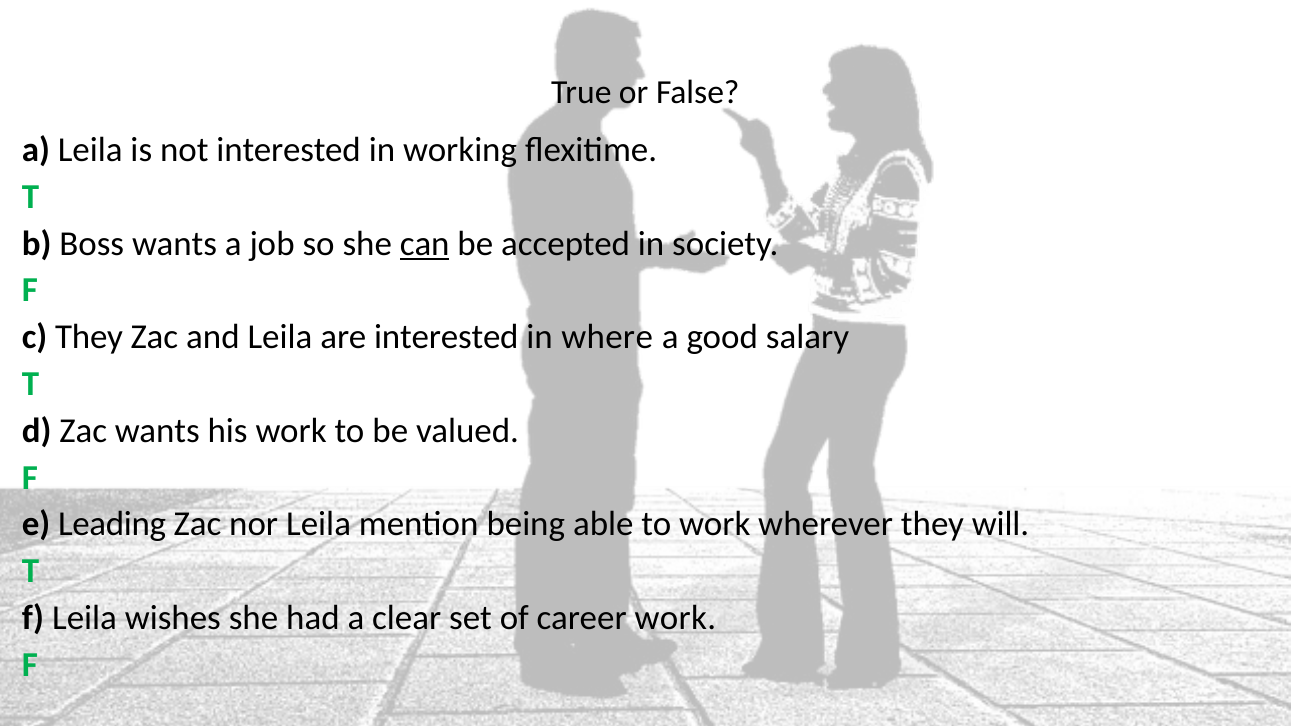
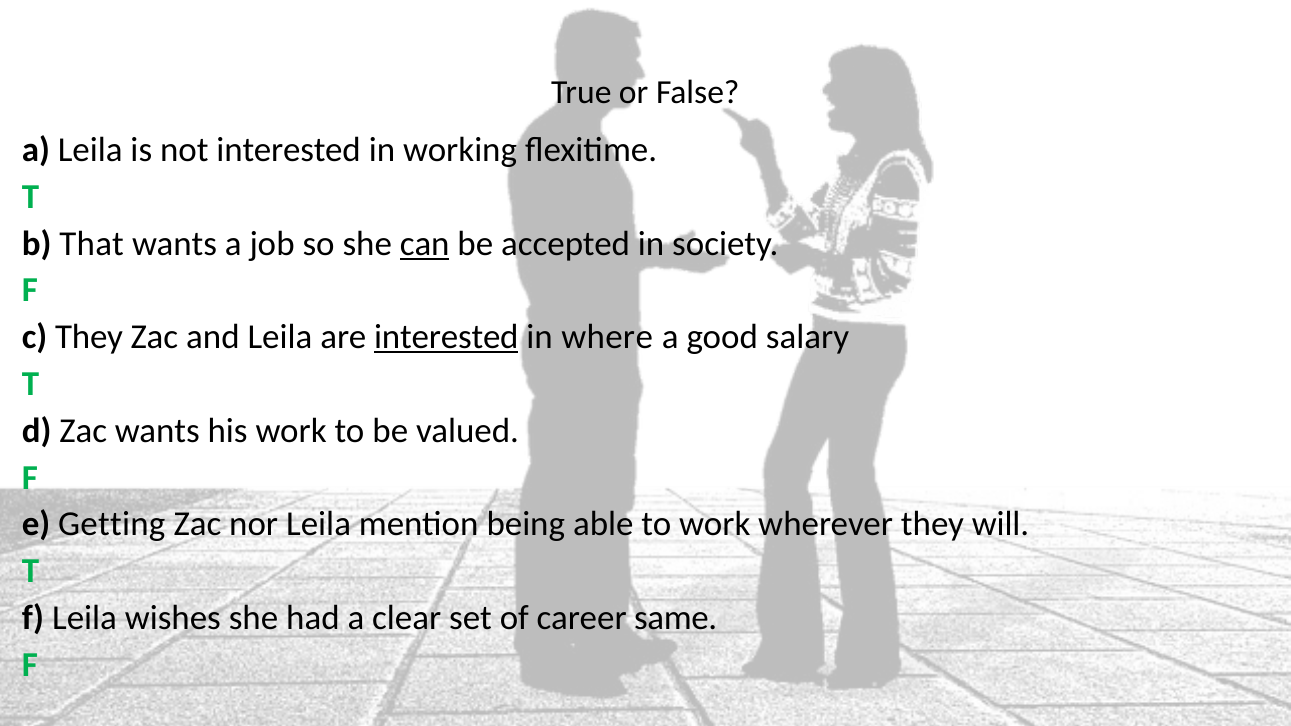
Boss: Boss -> That
interested at (446, 337) underline: none -> present
Leading: Leading -> Getting
career work: work -> same
